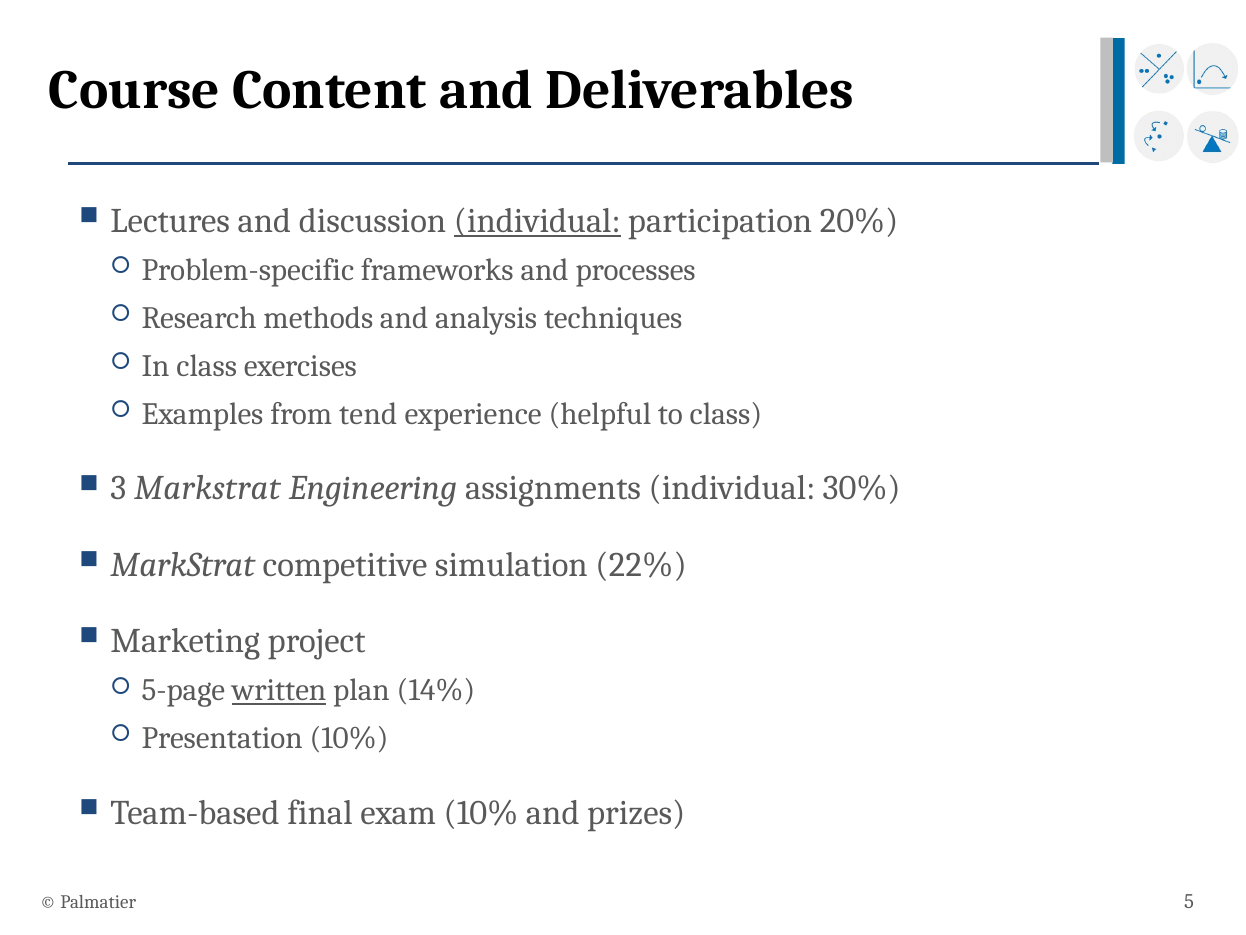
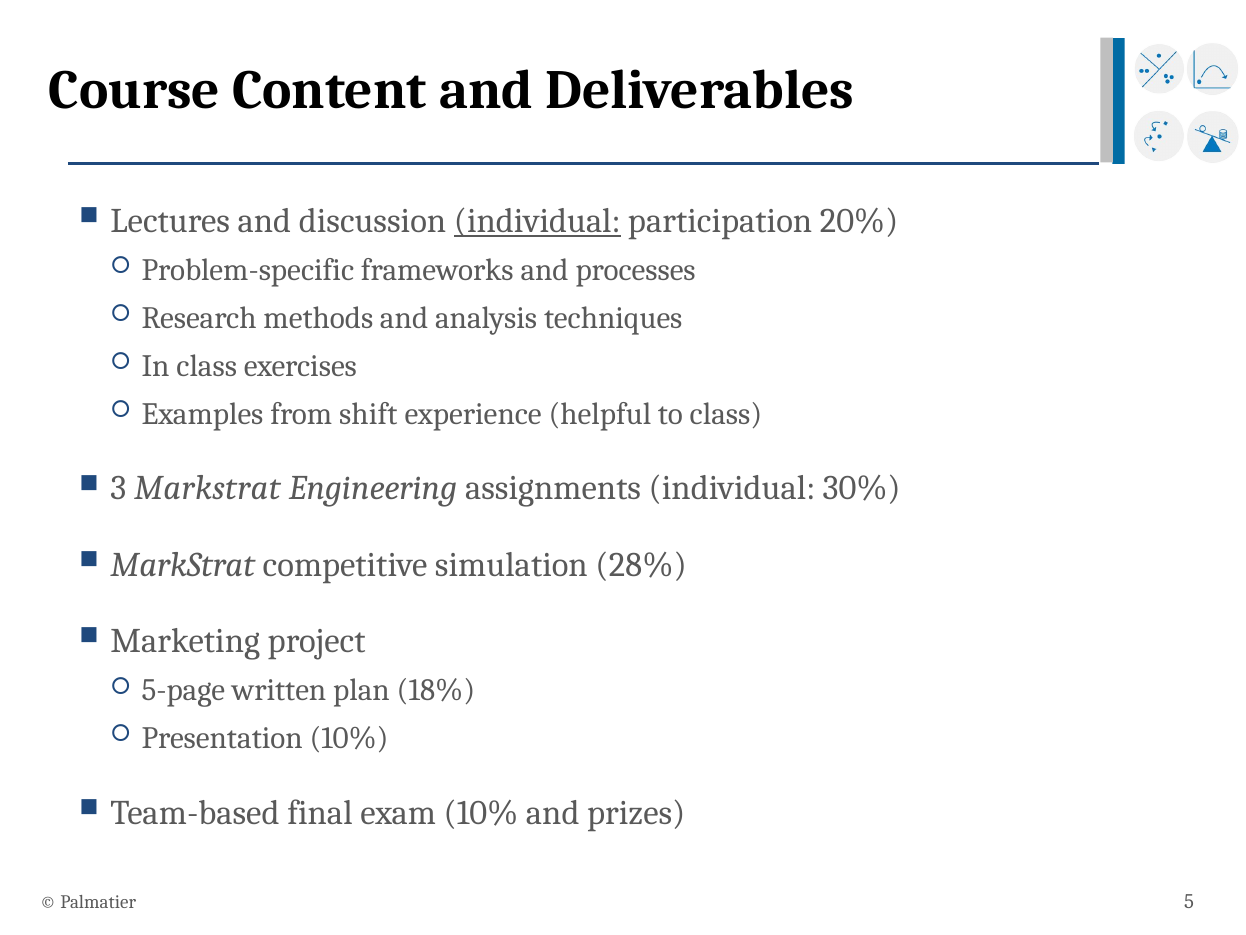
tend: tend -> shift
22%: 22% -> 28%
written underline: present -> none
14%: 14% -> 18%
